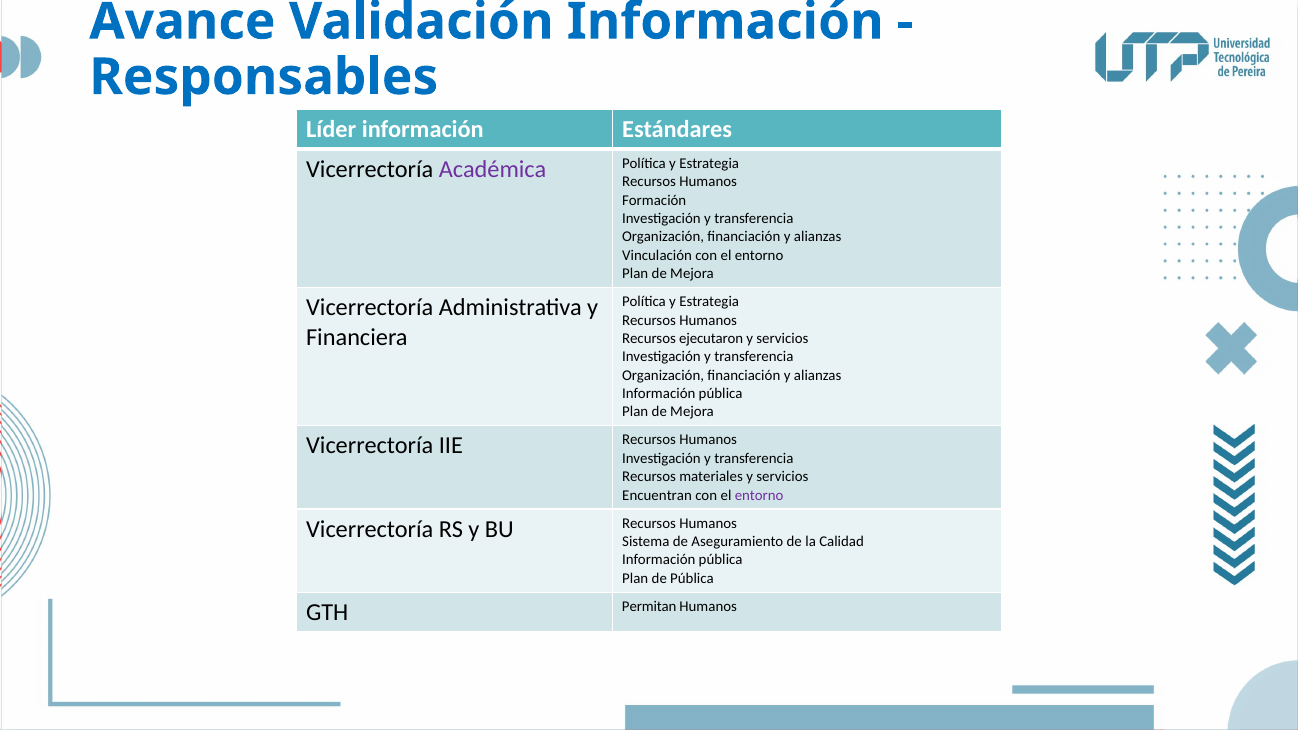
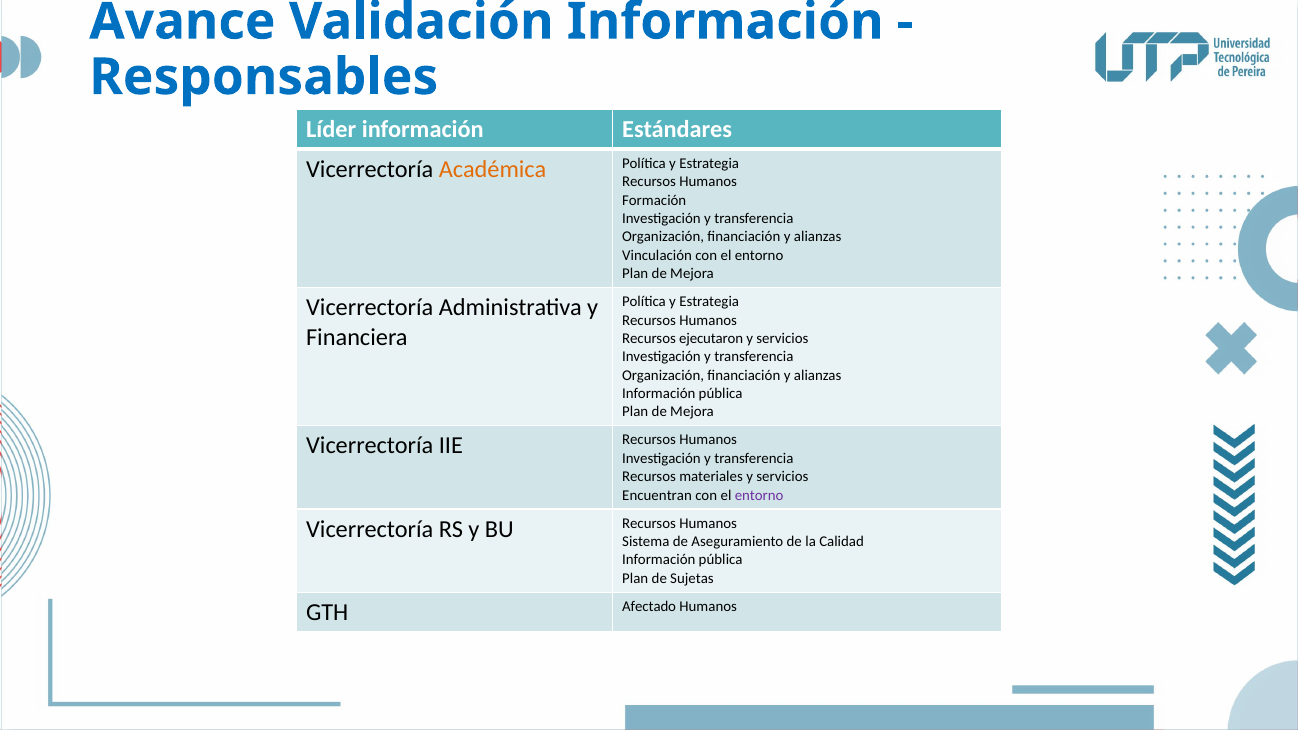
Académica colour: purple -> orange
de Pública: Pública -> Sujetas
Permitan: Permitan -> Afectado
